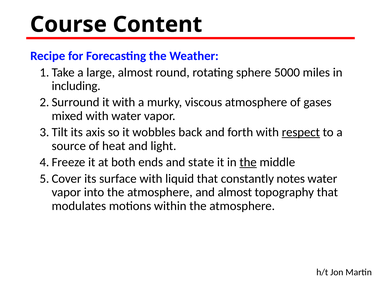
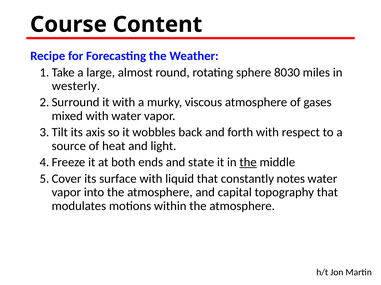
5000: 5000 -> 8030
including: including -> westerly
respect underline: present -> none
and almost: almost -> capital
